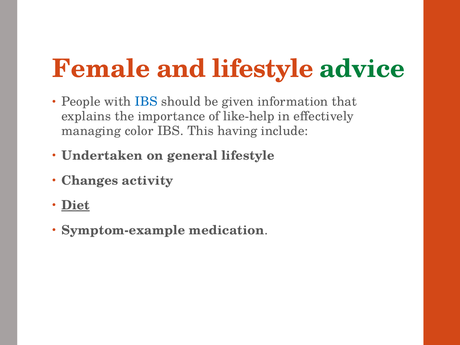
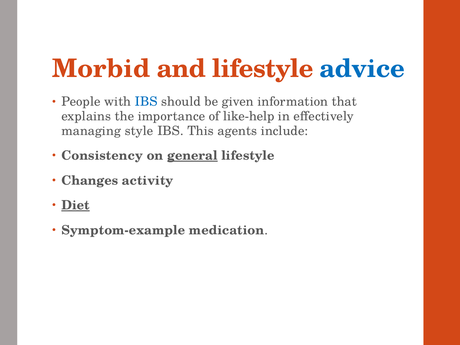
Female: Female -> Morbid
advice colour: green -> blue
color: color -> style
having: having -> agents
Undertaken: Undertaken -> Consistency
general underline: none -> present
